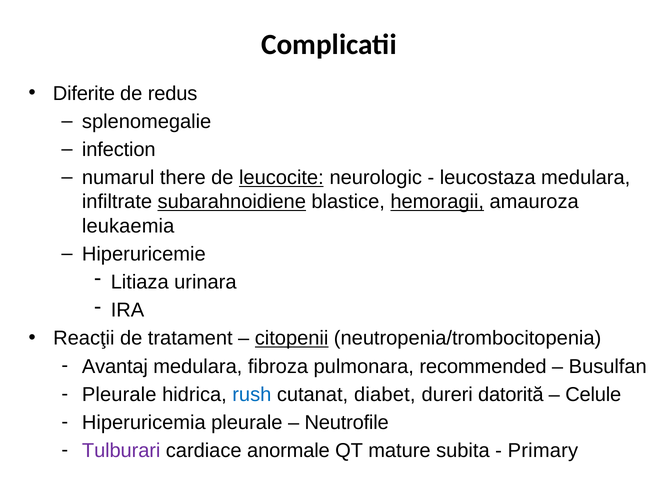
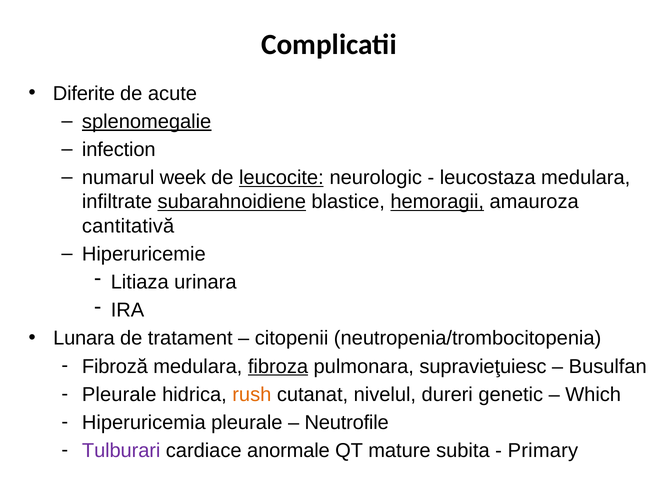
redus: redus -> acute
splenomegalie underline: none -> present
there: there -> week
leukaemia: leukaemia -> cantitativă
Reacţii: Reacţii -> Lunara
citopenii underline: present -> none
Avantaj: Avantaj -> Fibroză
fibroza underline: none -> present
recommended: recommended -> supravieţuiesc
rush colour: blue -> orange
diabet: diabet -> nivelul
datorită: datorită -> genetic
Celule: Celule -> Which
